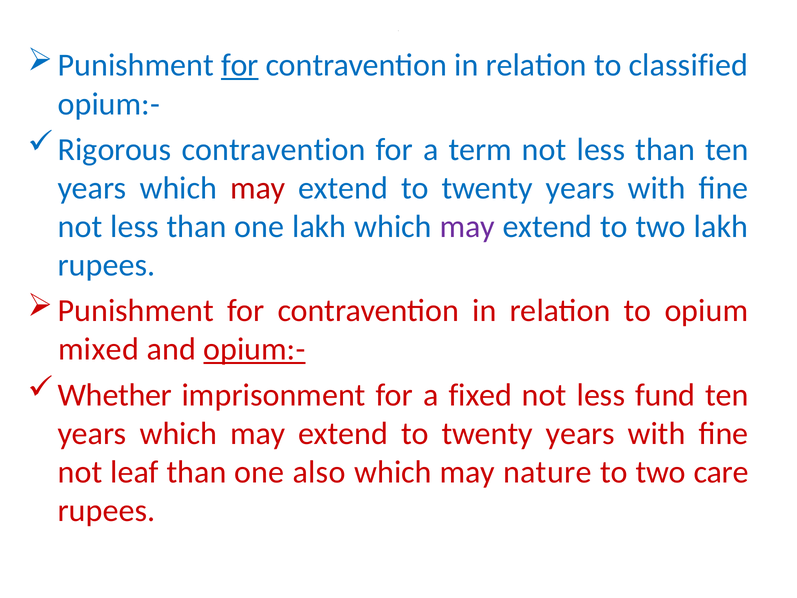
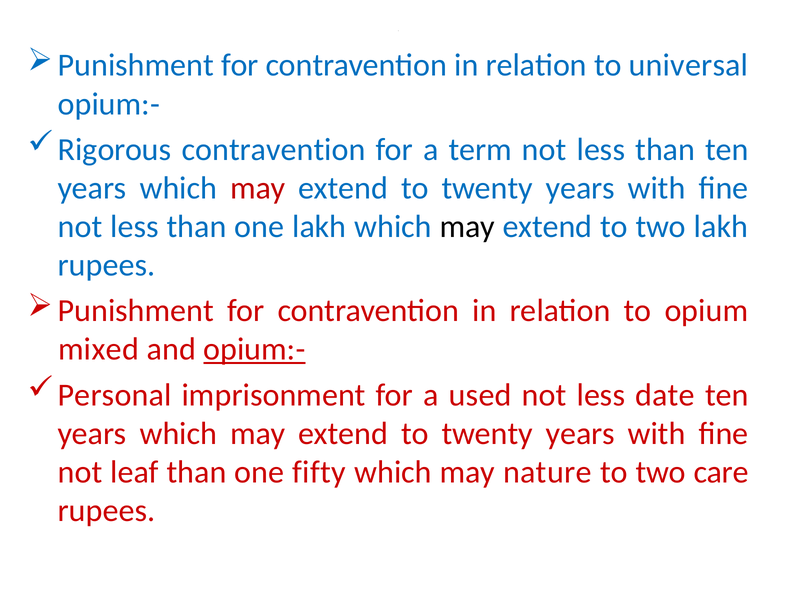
for at (240, 65) underline: present -> none
classified: classified -> universal
may at (467, 227) colour: purple -> black
Whether: Whether -> Personal
fixed: fixed -> used
fund: fund -> date
also: also -> fifty
